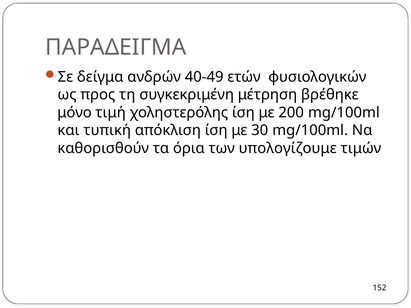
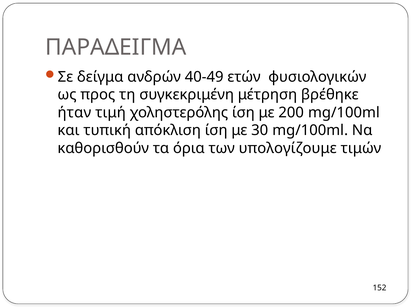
μόνο: μόνο -> ήταν
